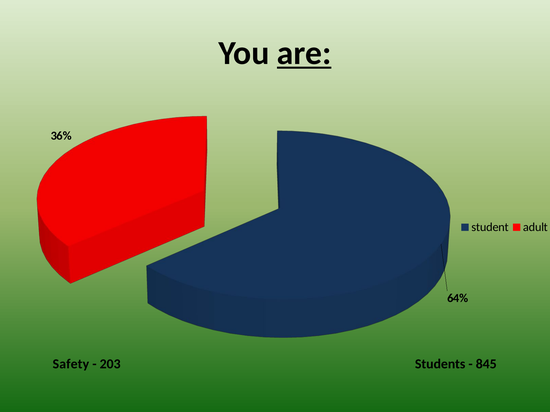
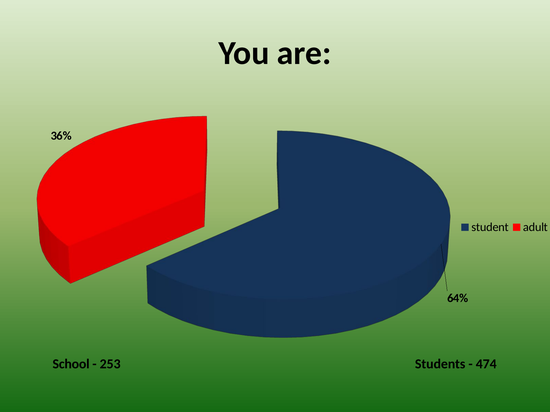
are underline: present -> none
Safety: Safety -> School
203: 203 -> 253
845: 845 -> 474
